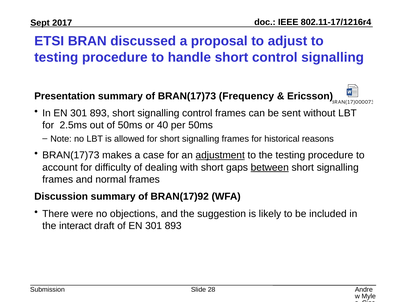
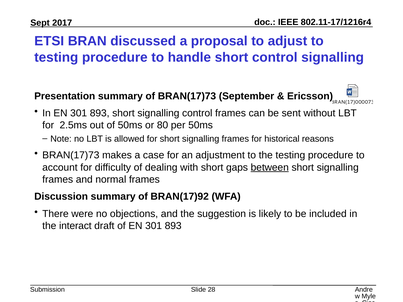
Frequency: Frequency -> September
40: 40 -> 80
adjustment underline: present -> none
